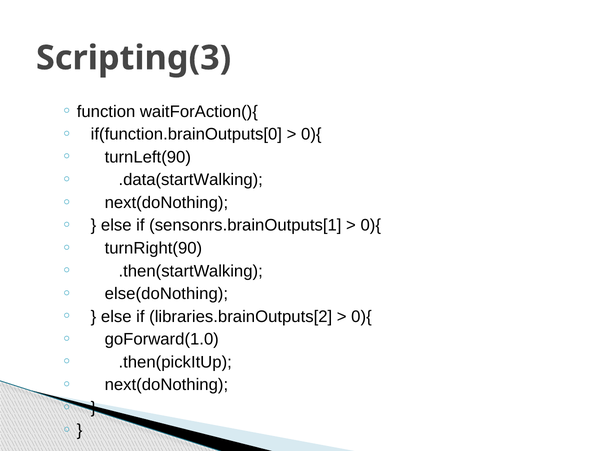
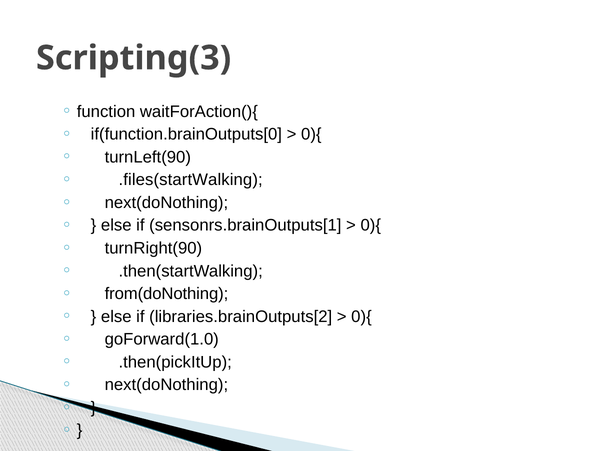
.data(startWalking: .data(startWalking -> .files(startWalking
else(doNothing: else(doNothing -> from(doNothing
